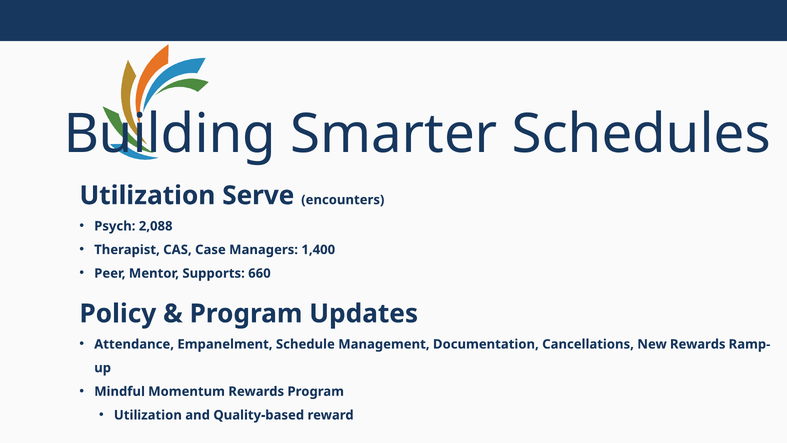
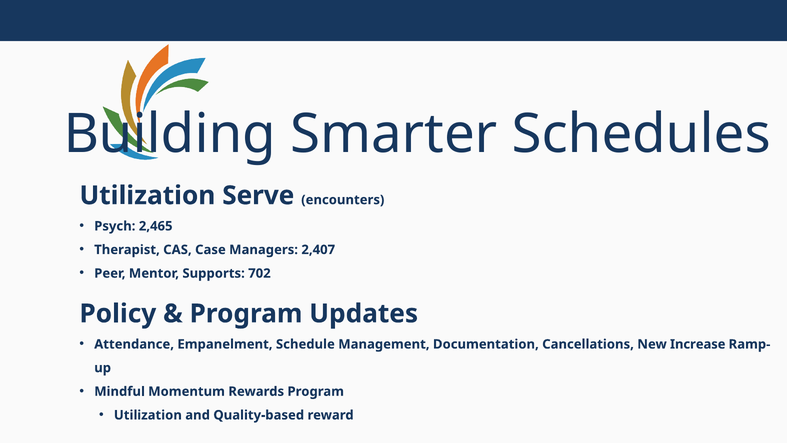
2,088: 2,088 -> 2,465
1,400: 1,400 -> 2,407
660: 660 -> 702
New Rewards: Rewards -> Increase
